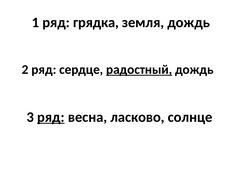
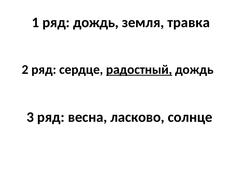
ряд грядка: грядка -> дождь
земля дождь: дождь -> травка
ряд at (51, 117) underline: present -> none
